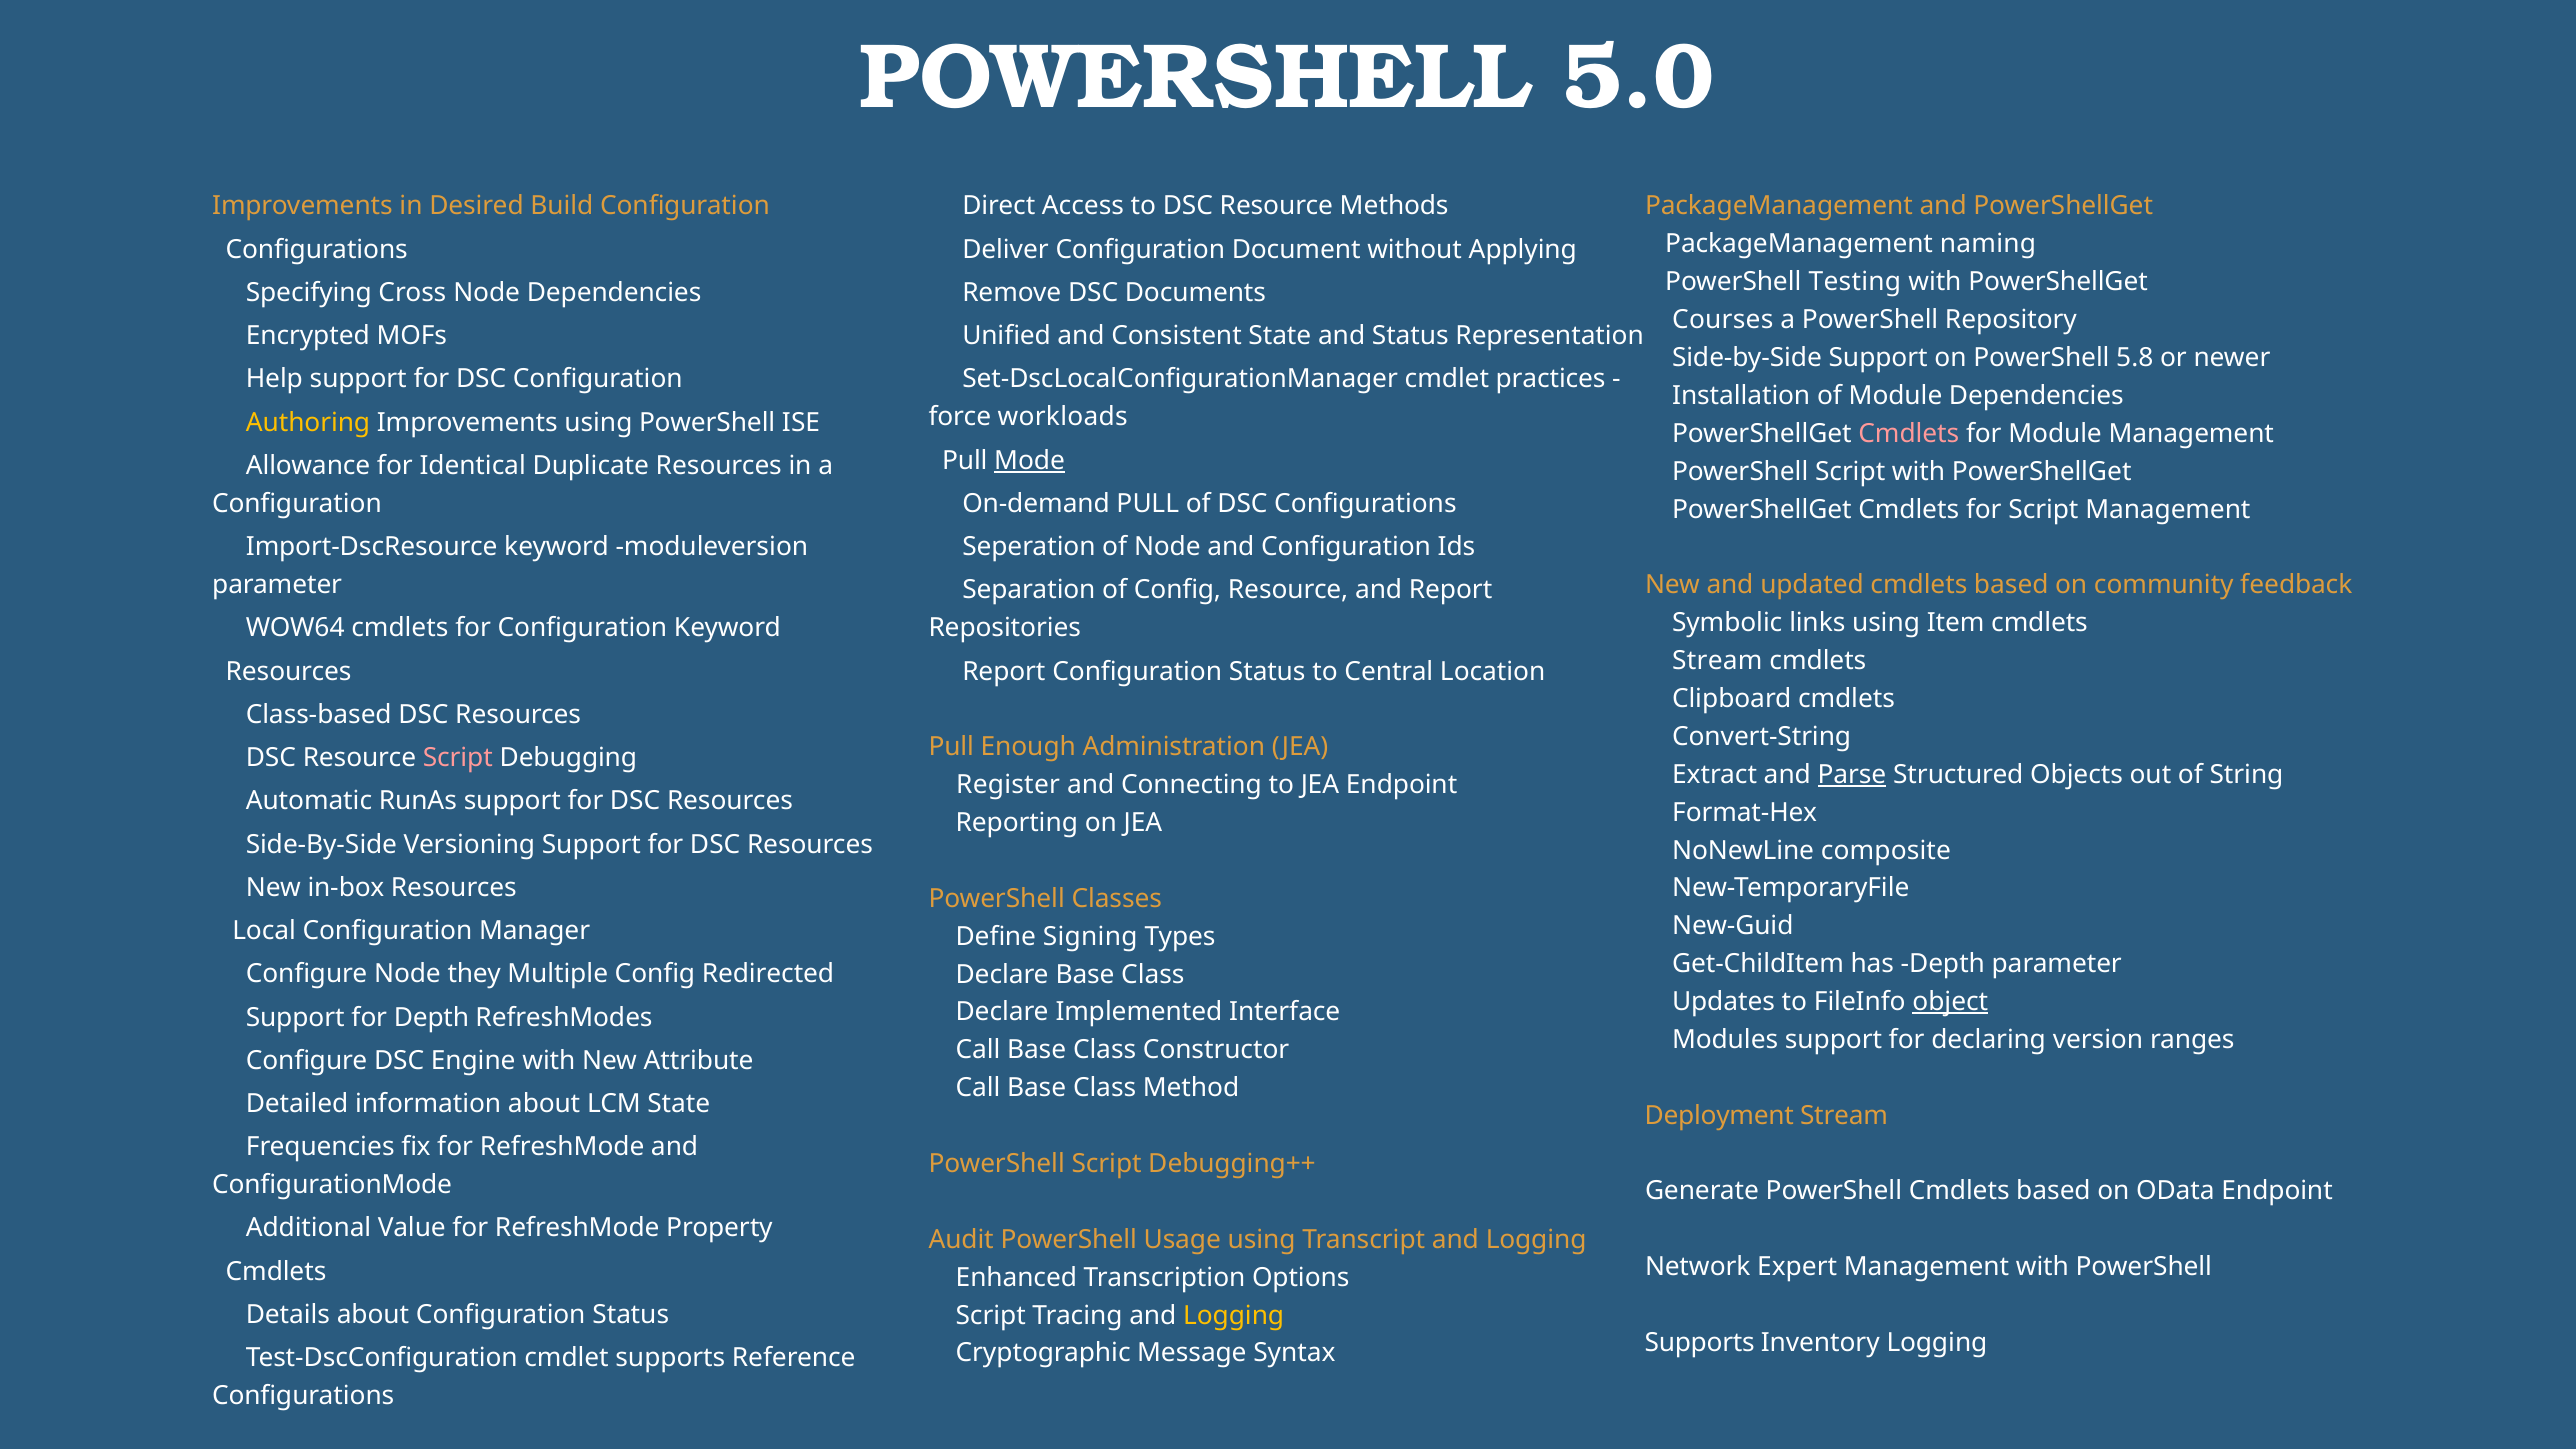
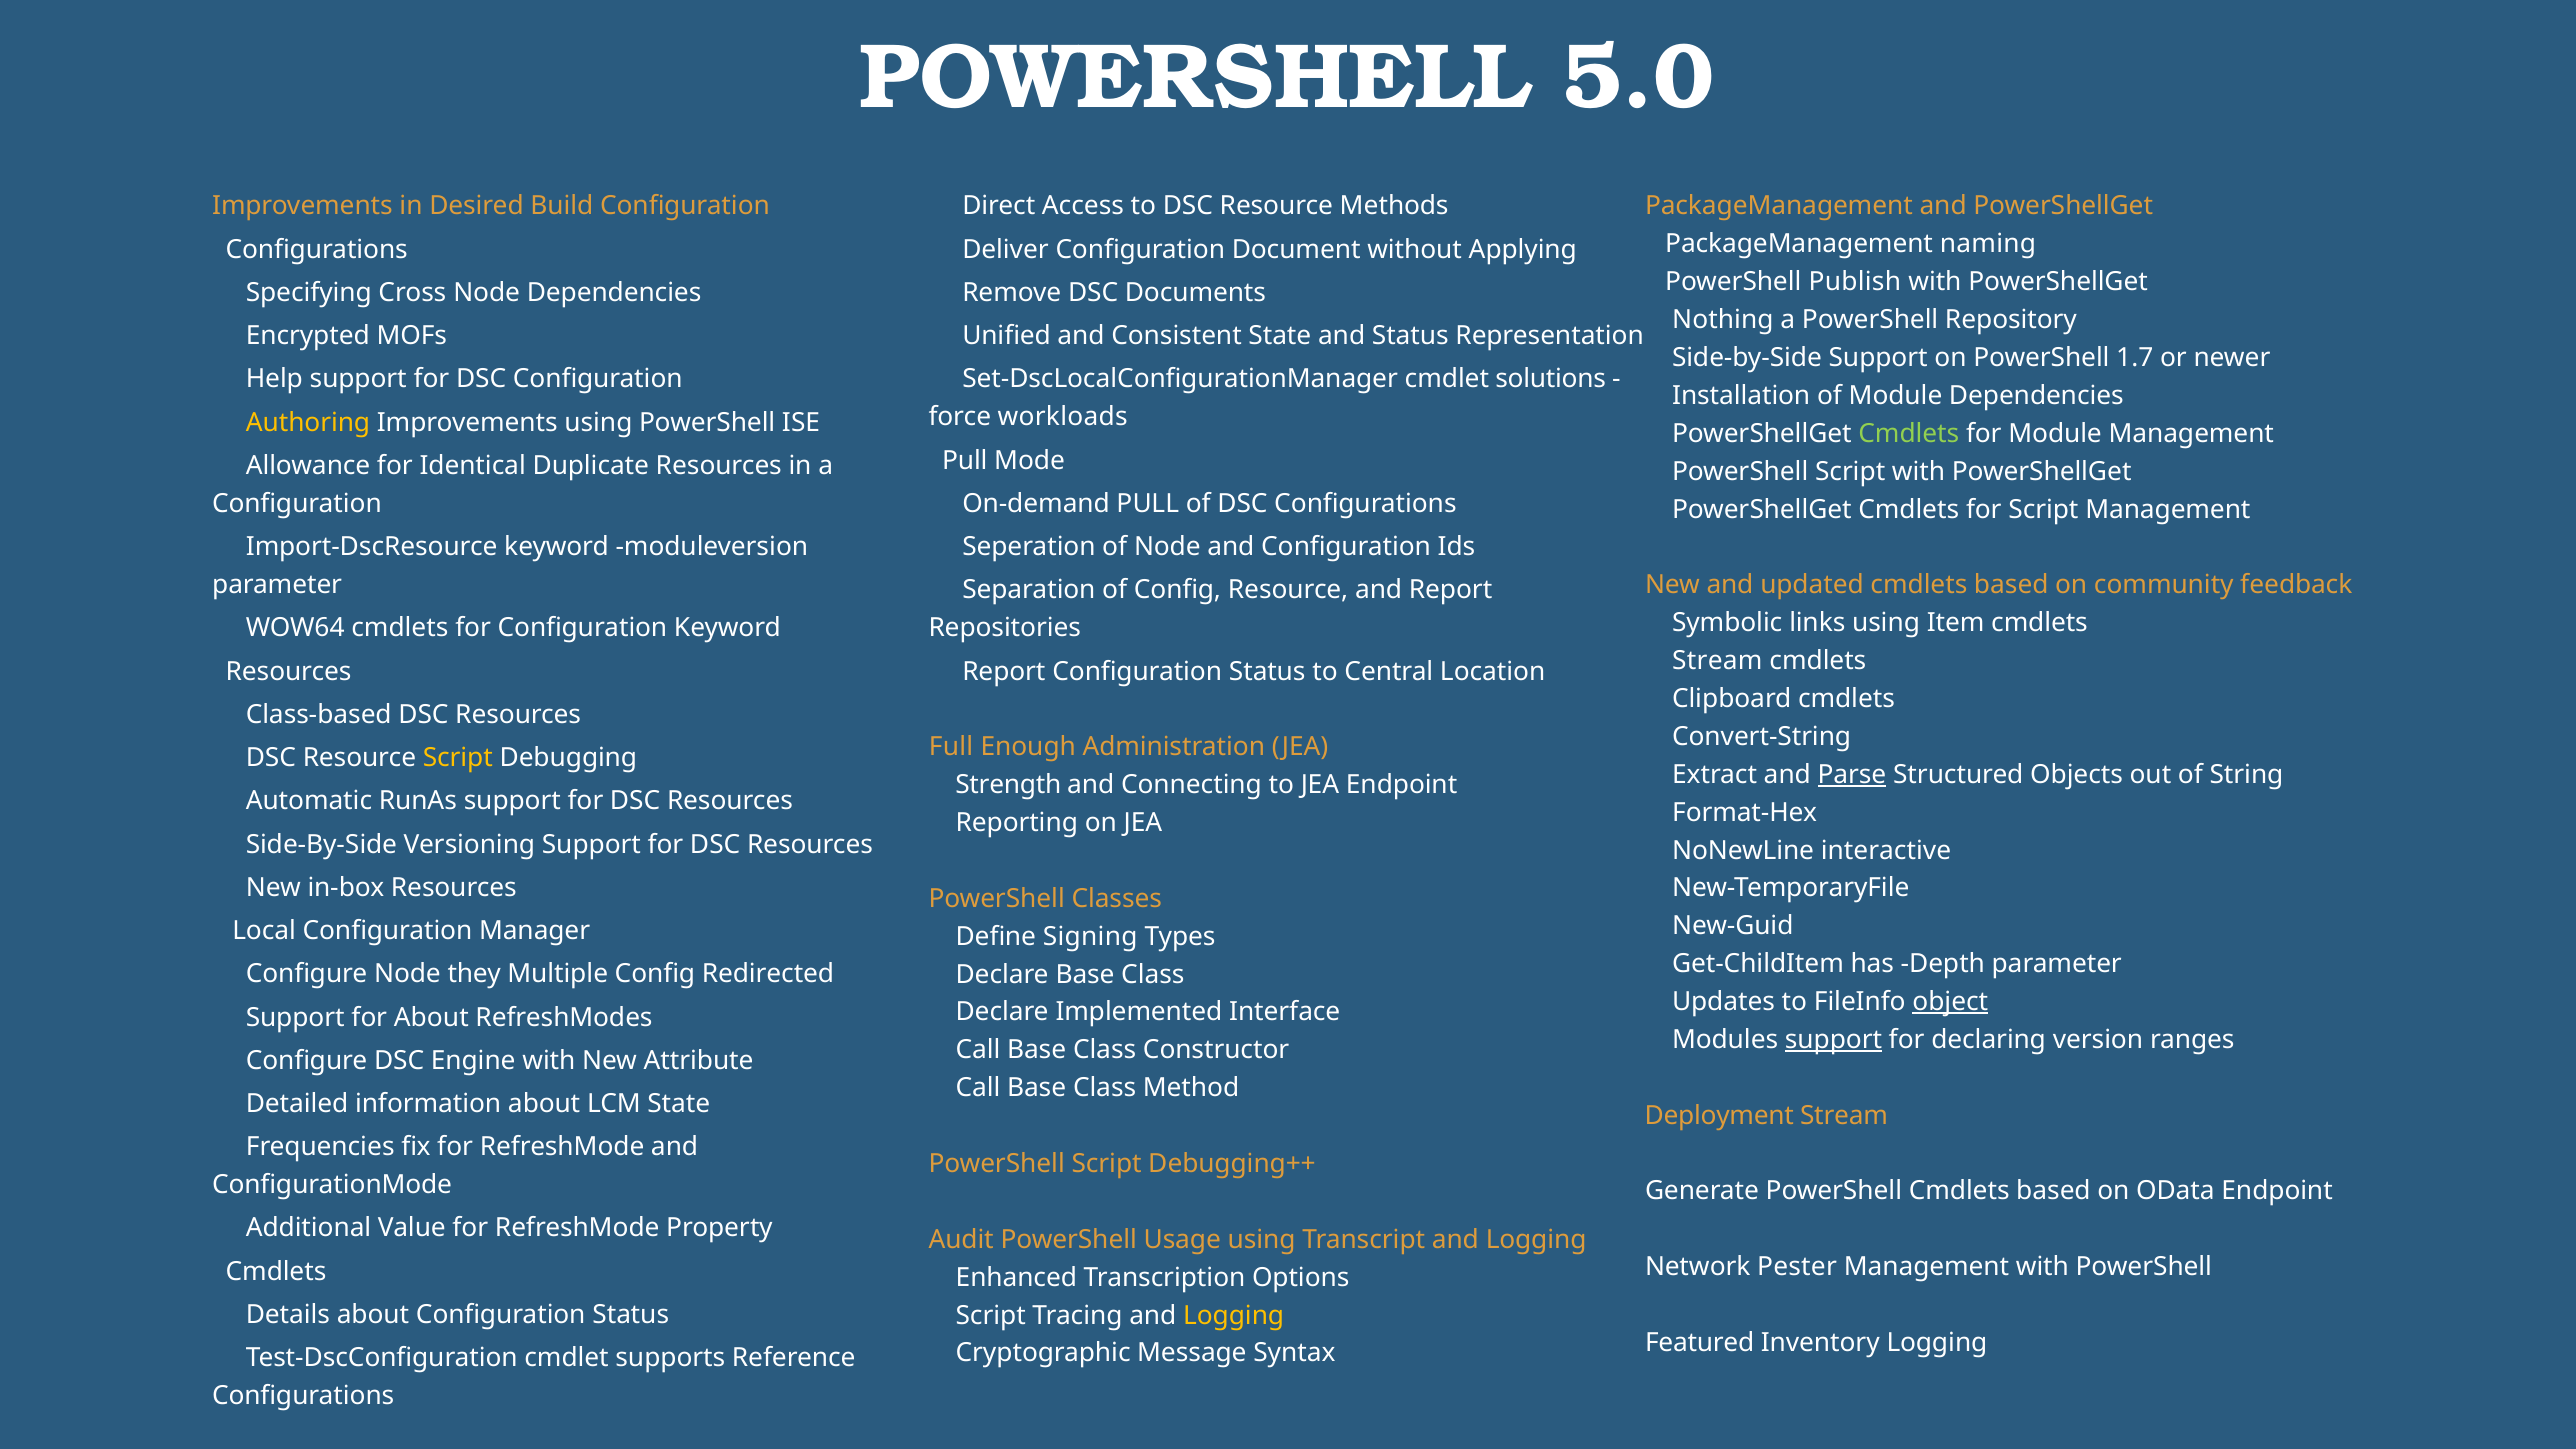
Testing: Testing -> Publish
Courses: Courses -> Nothing
5.8: 5.8 -> 1.7
practices: practices -> solutions
Cmdlets at (1909, 433) colour: pink -> light green
Mode underline: present -> none
Pull at (951, 747): Pull -> Full
Script at (458, 758) colour: pink -> yellow
Register: Register -> Strength
composite: composite -> interactive
for Depth: Depth -> About
support at (1834, 1040) underline: none -> present
Expert: Expert -> Pester
Supports at (1700, 1343): Supports -> Featured
